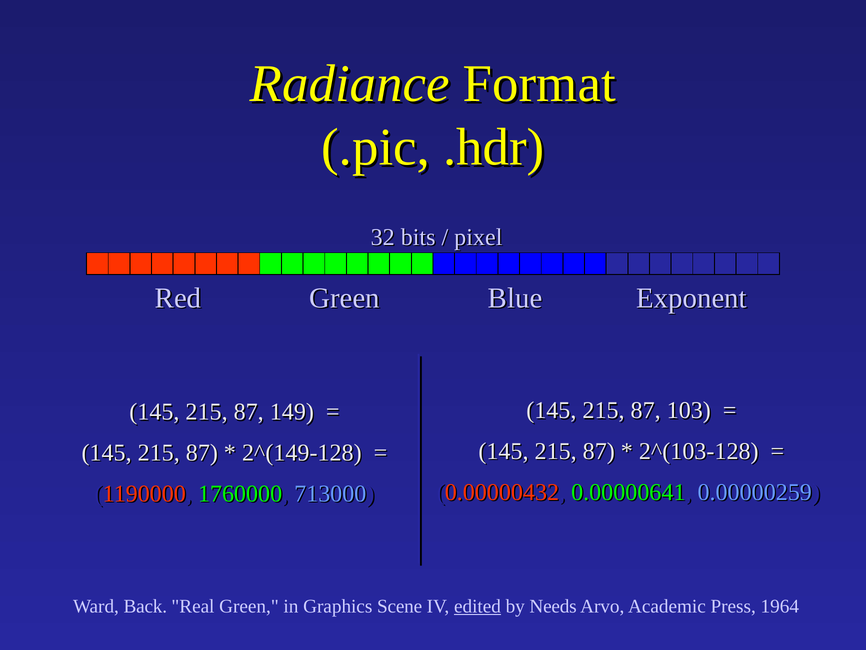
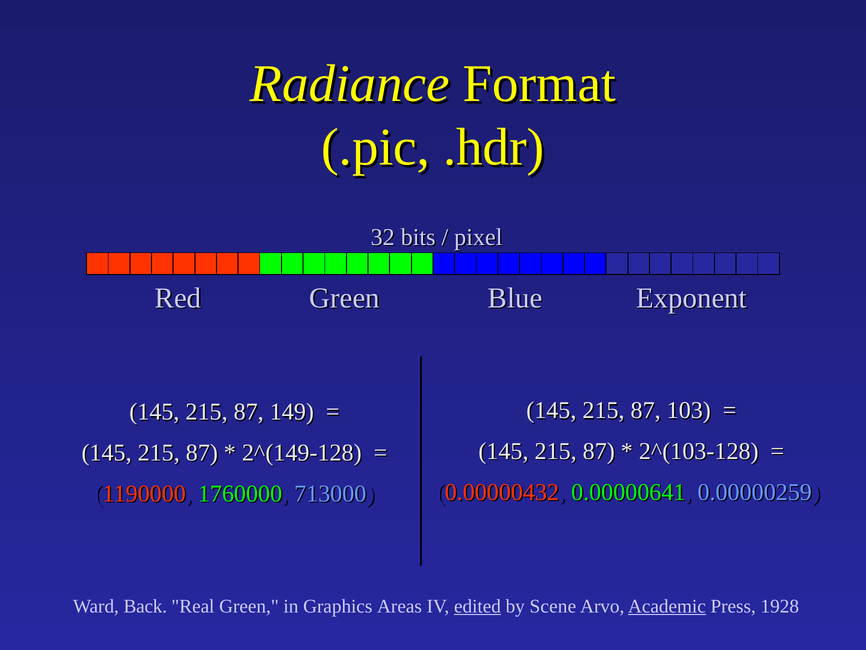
Scene: Scene -> Areas
Needs: Needs -> Scene
Academic underline: none -> present
1964: 1964 -> 1928
